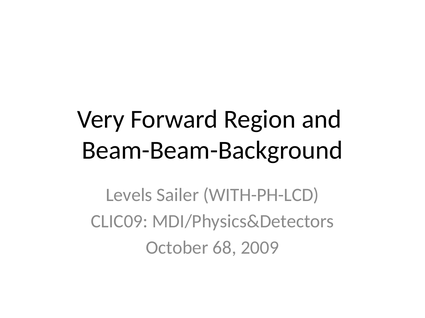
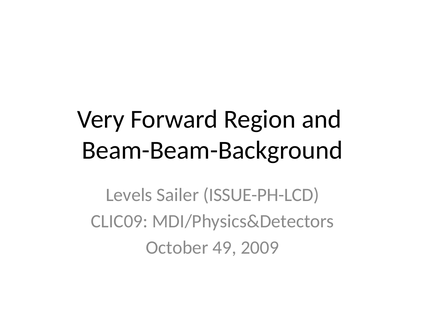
WITH-PH-LCD: WITH-PH-LCD -> ISSUE-PH-LCD
68: 68 -> 49
